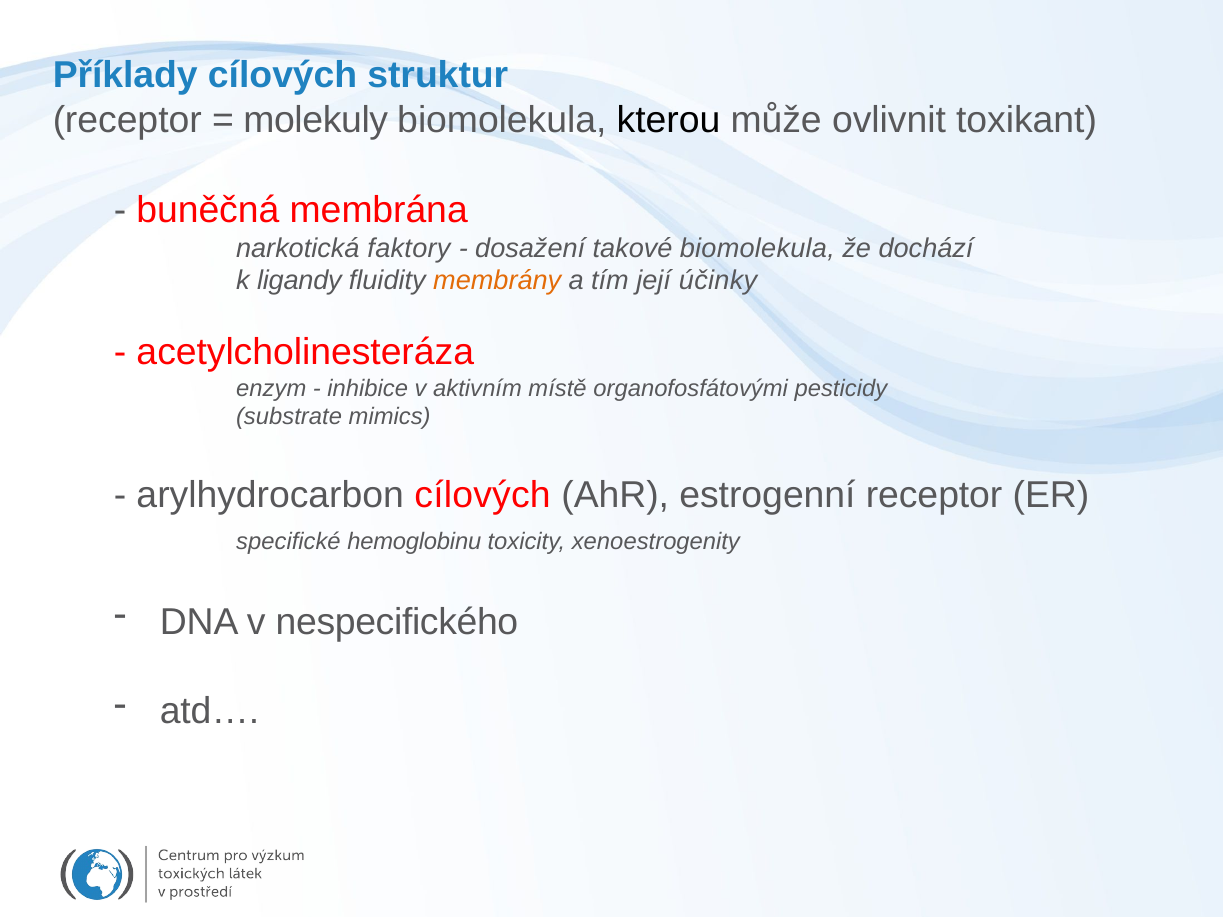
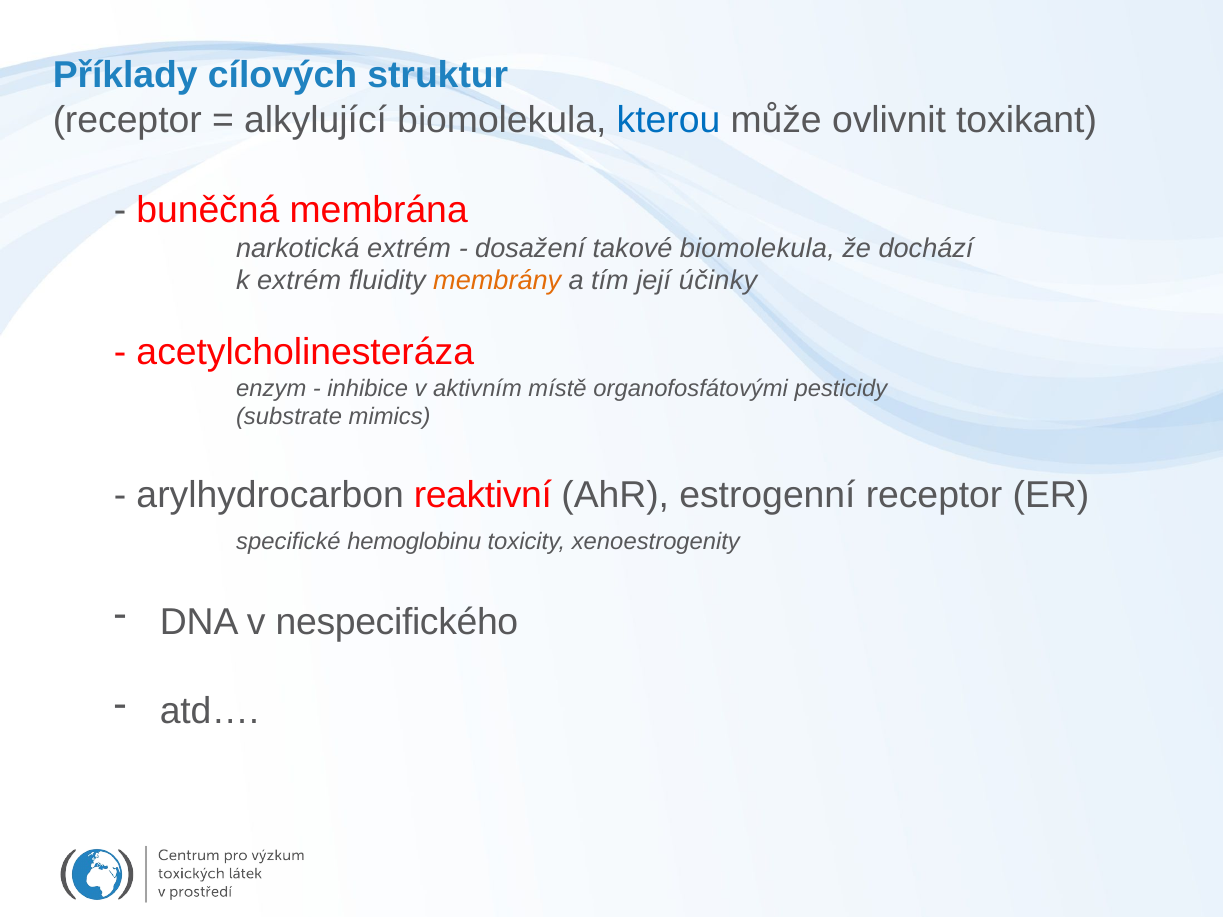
molekuly: molekuly -> alkylující
kterou colour: black -> blue
narkotická faktory: faktory -> extrém
k ligandy: ligandy -> extrém
arylhydrocarbon cílových: cílových -> reaktivní
